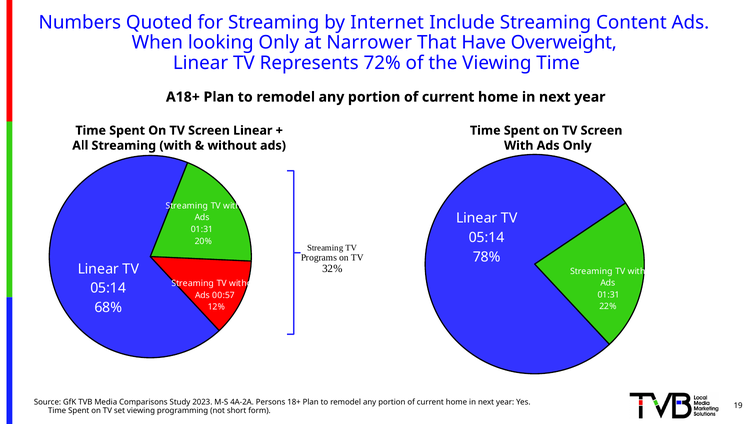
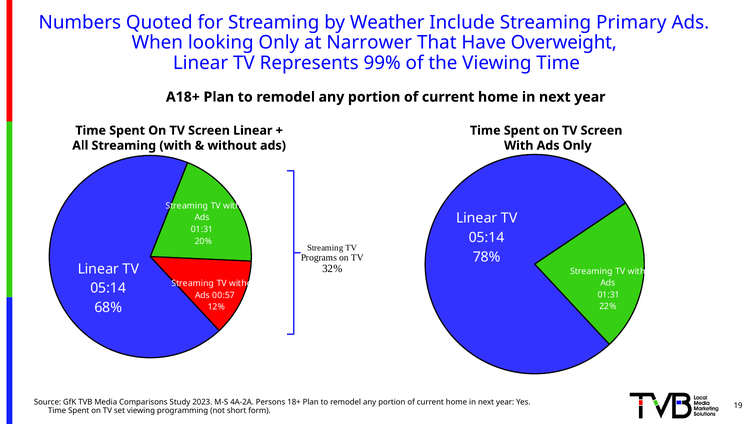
Internet: Internet -> Weather
Content: Content -> Primary
72%: 72% -> 99%
